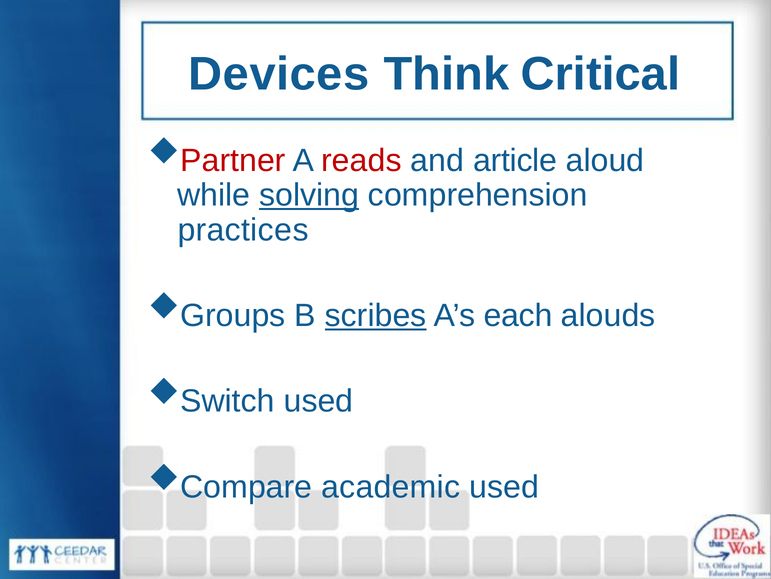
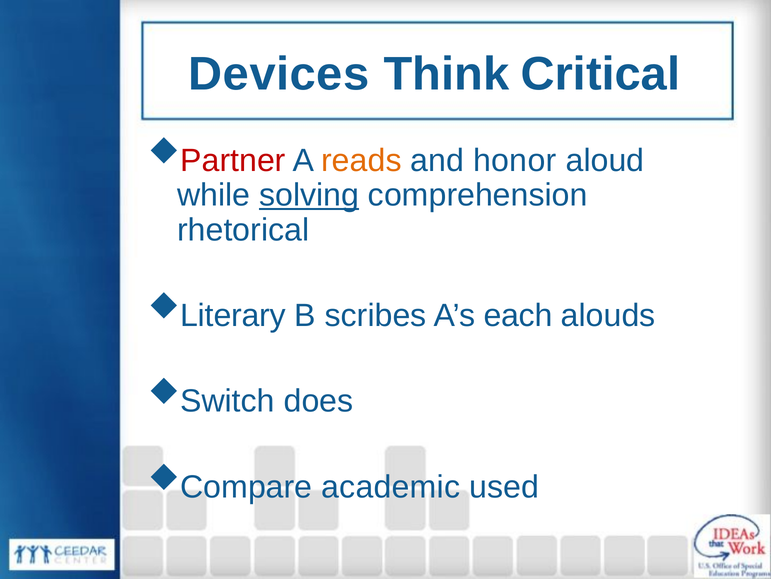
reads colour: red -> orange
article: article -> honor
practices: practices -> rhetorical
Groups: Groups -> Literary
scribes underline: present -> none
Switch used: used -> does
